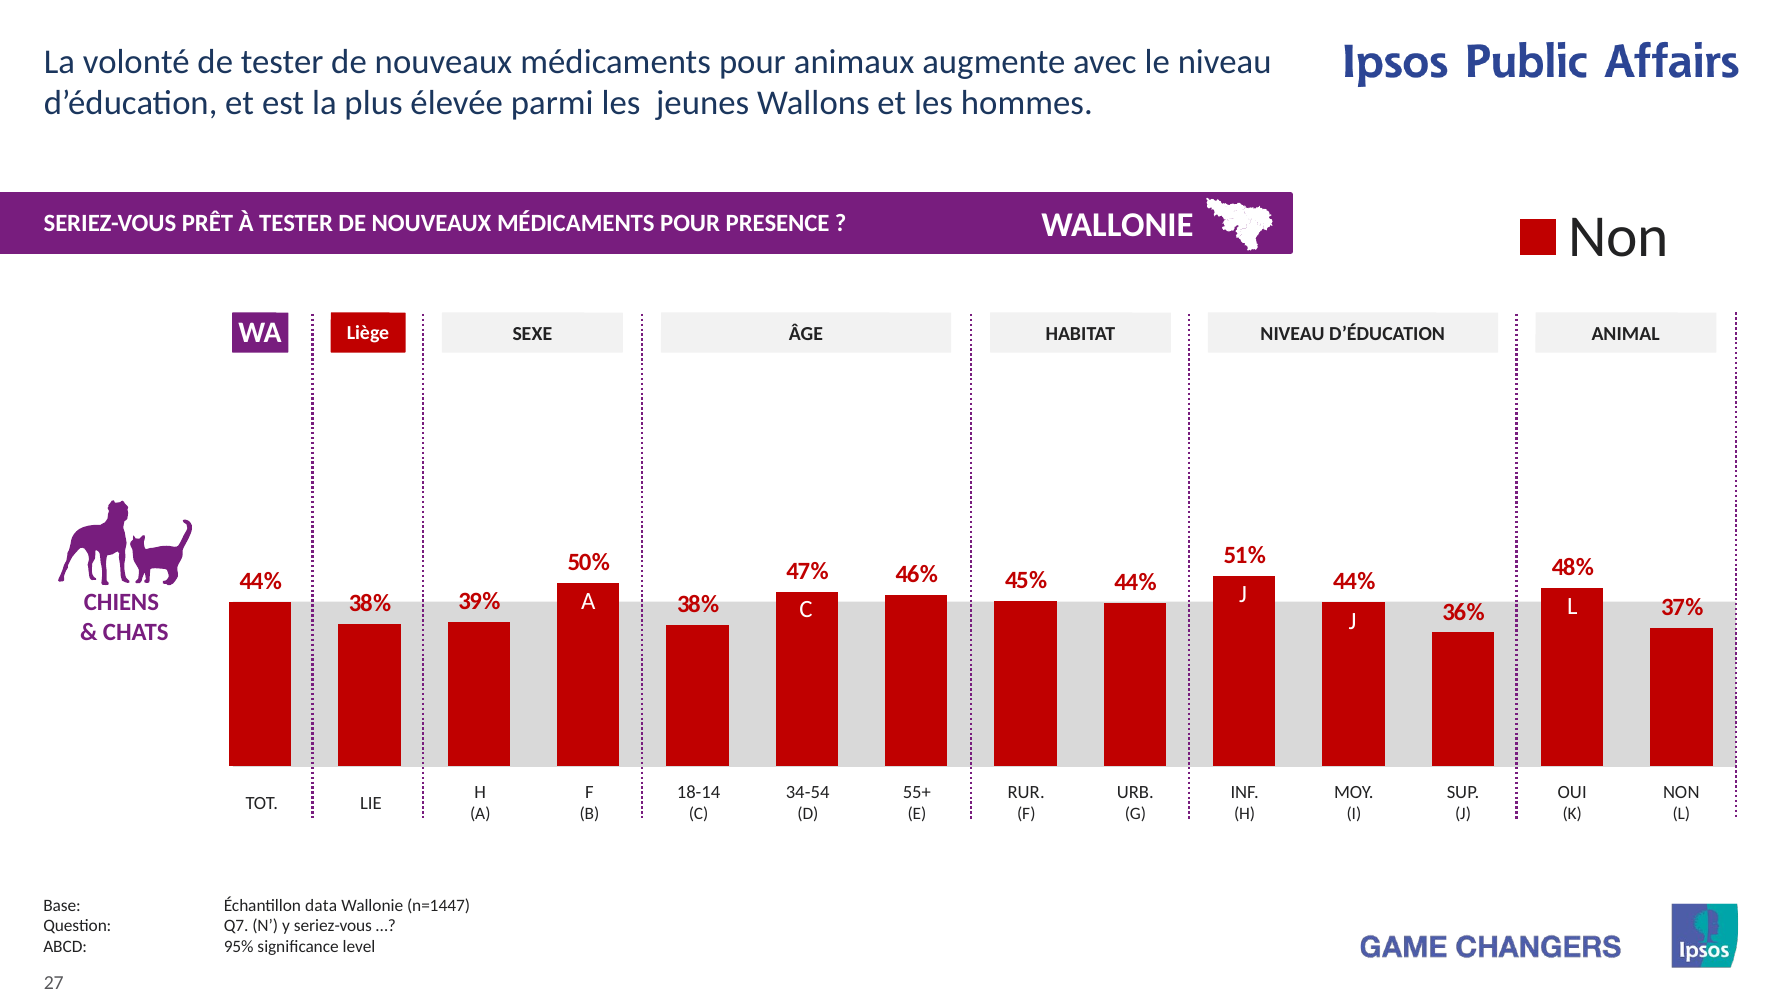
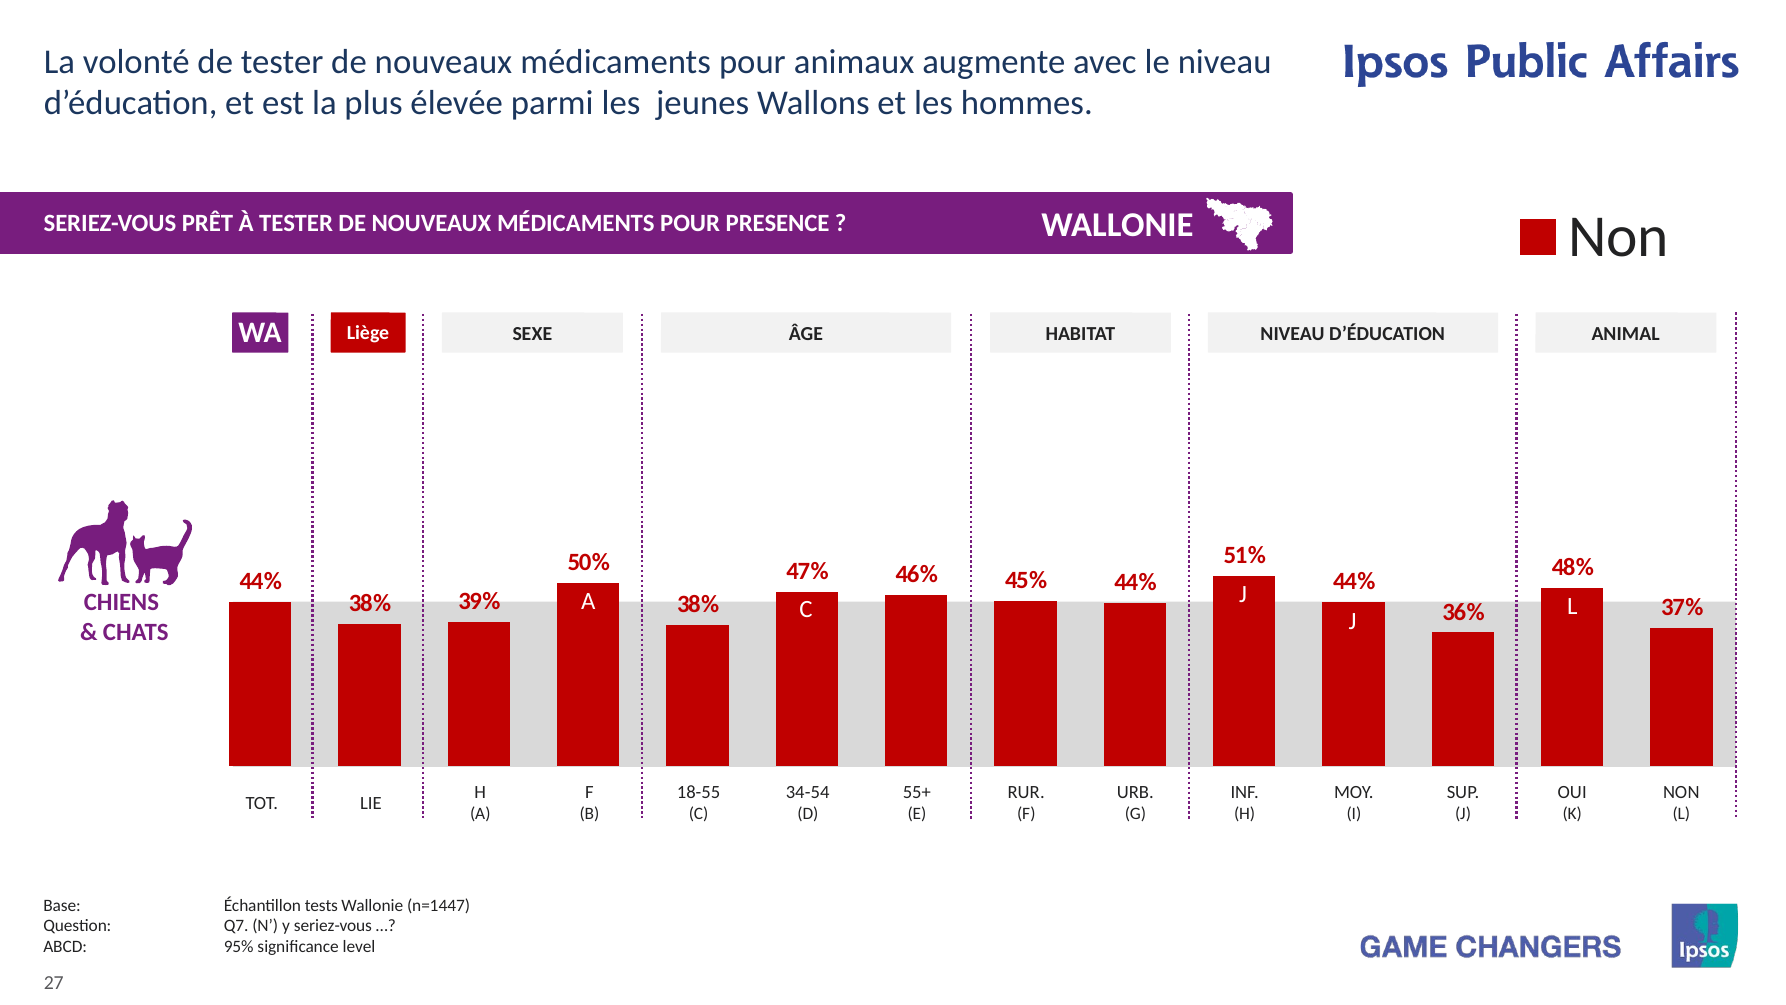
18-14: 18-14 -> 18-55
data: data -> tests
